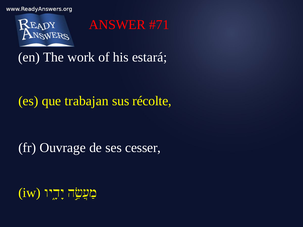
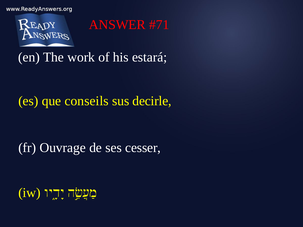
trabajan: trabajan -> conseils
récolte: récolte -> decirle
